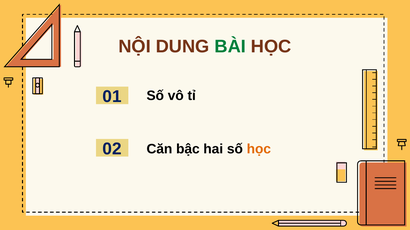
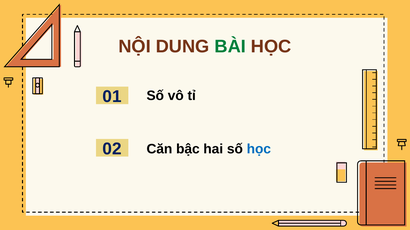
học at (259, 149) colour: orange -> blue
